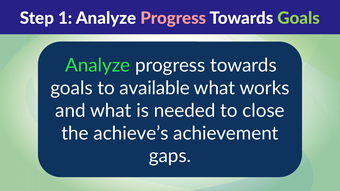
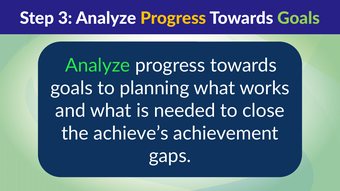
1: 1 -> 3
Progress at (173, 18) colour: pink -> yellow
available: available -> planning
